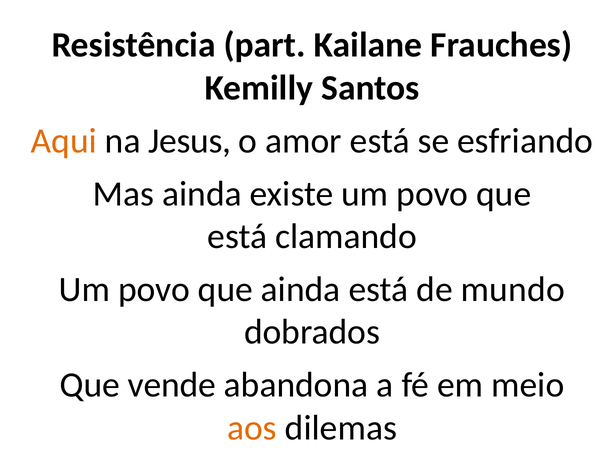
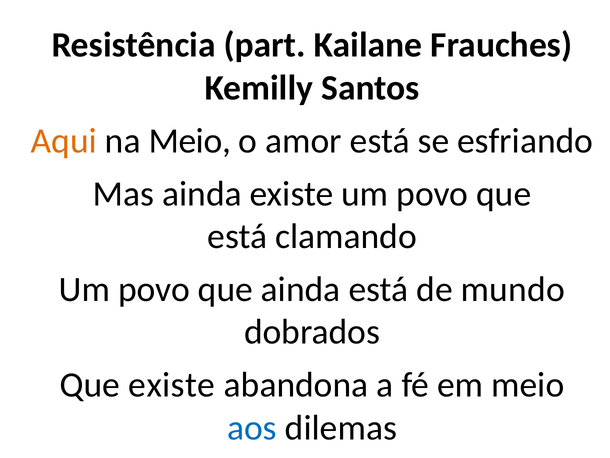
na Jesus: Jesus -> Meio
Que vende: vende -> existe
aos colour: orange -> blue
